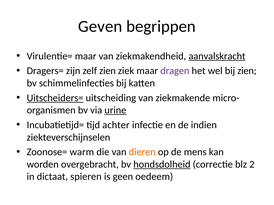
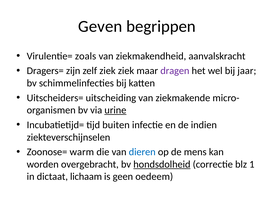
Virulentie= maar: maar -> zoals
aanvalskracht underline: present -> none
zelf zien: zien -> ziek
bij zien: zien -> jaar
Uitscheiders= underline: present -> none
achter: achter -> buiten
dieren colour: orange -> blue
2: 2 -> 1
spieren: spieren -> lichaam
